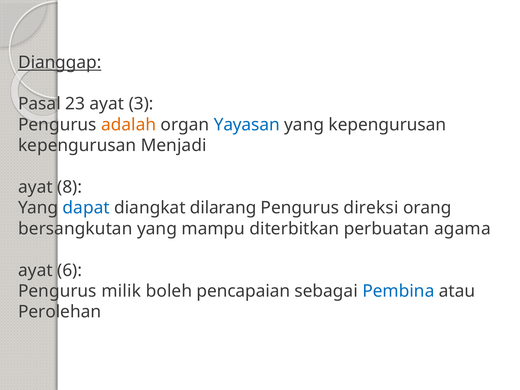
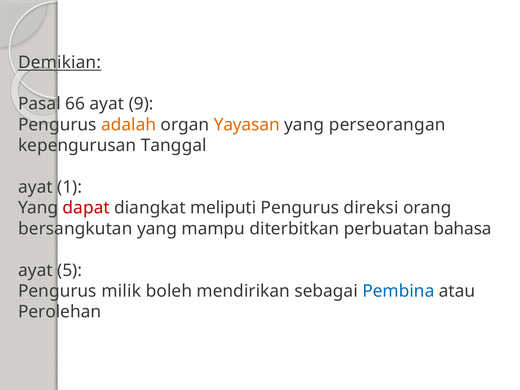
Dianggap: Dianggap -> Demikian
23: 23 -> 66
3: 3 -> 9
Yayasan colour: blue -> orange
yang kepengurusan: kepengurusan -> perseorangan
Menjadi: Menjadi -> Tanggal
8: 8 -> 1
dapat colour: blue -> red
dilarang: dilarang -> meliputi
agama: agama -> bahasa
6: 6 -> 5
pencapaian: pencapaian -> mendirikan
